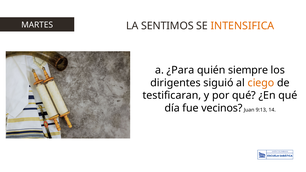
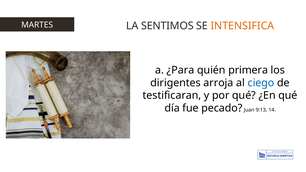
siempre: siempre -> primera
siguió: siguió -> arroja
ciego colour: orange -> blue
vecinos: vecinos -> pecado
